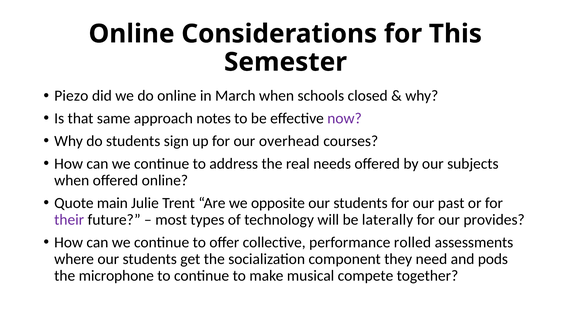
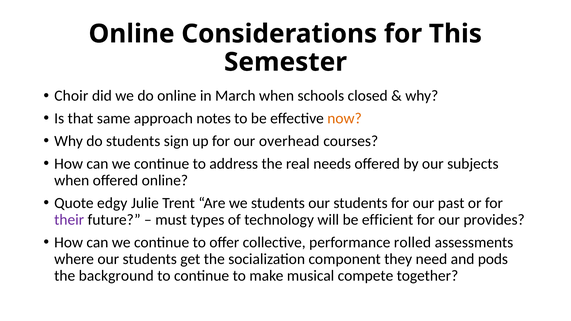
Piezo: Piezo -> Choir
now colour: purple -> orange
main: main -> edgy
we opposite: opposite -> students
most: most -> must
laterally: laterally -> efficient
microphone: microphone -> background
